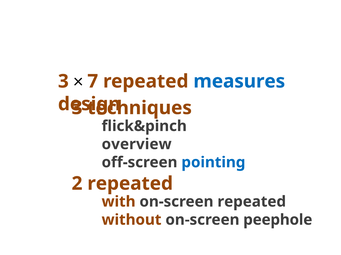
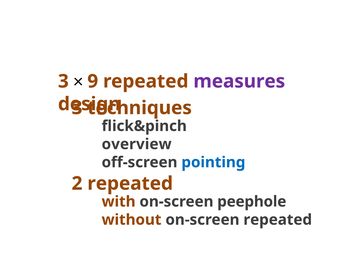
7: 7 -> 9
measures colour: blue -> purple
on-screen repeated: repeated -> peephole
on-screen peephole: peephole -> repeated
